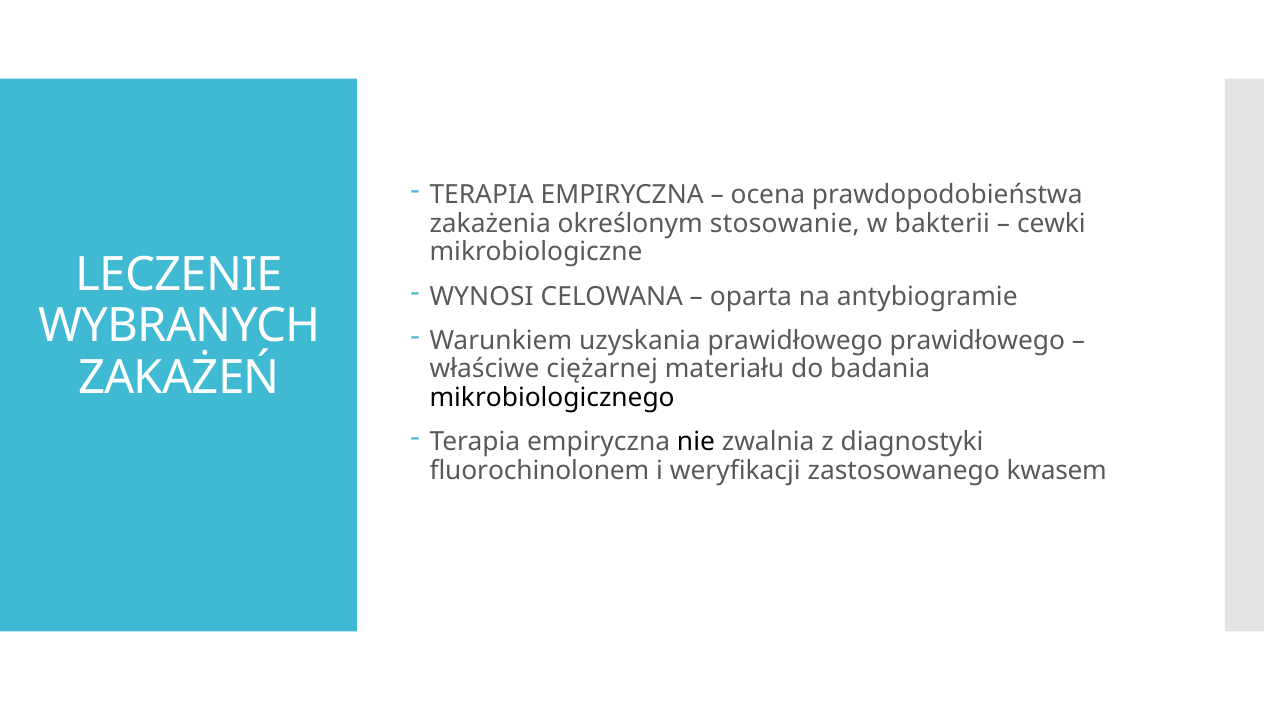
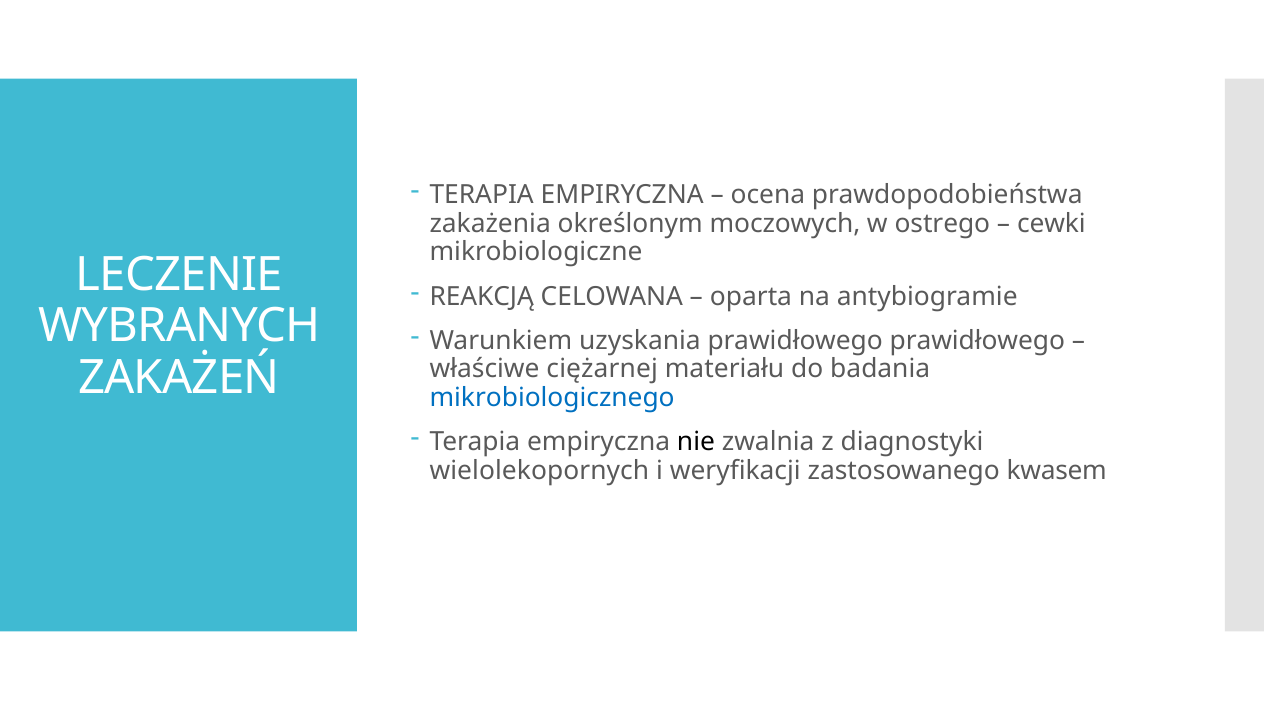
stosowanie: stosowanie -> moczowych
bakterii: bakterii -> ostrego
WYNOSI: WYNOSI -> REAKCJĄ
mikrobiologicznego colour: black -> blue
fluorochinolonem: fluorochinolonem -> wielolekopornych
